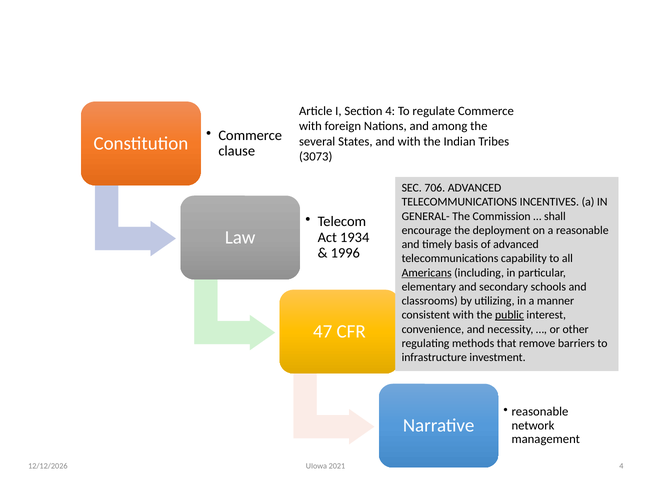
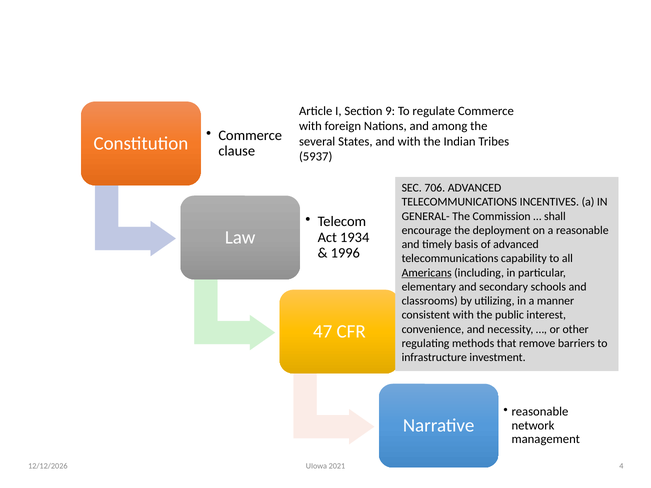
Section 4: 4 -> 9
3073: 3073 -> 5937
public underline: present -> none
